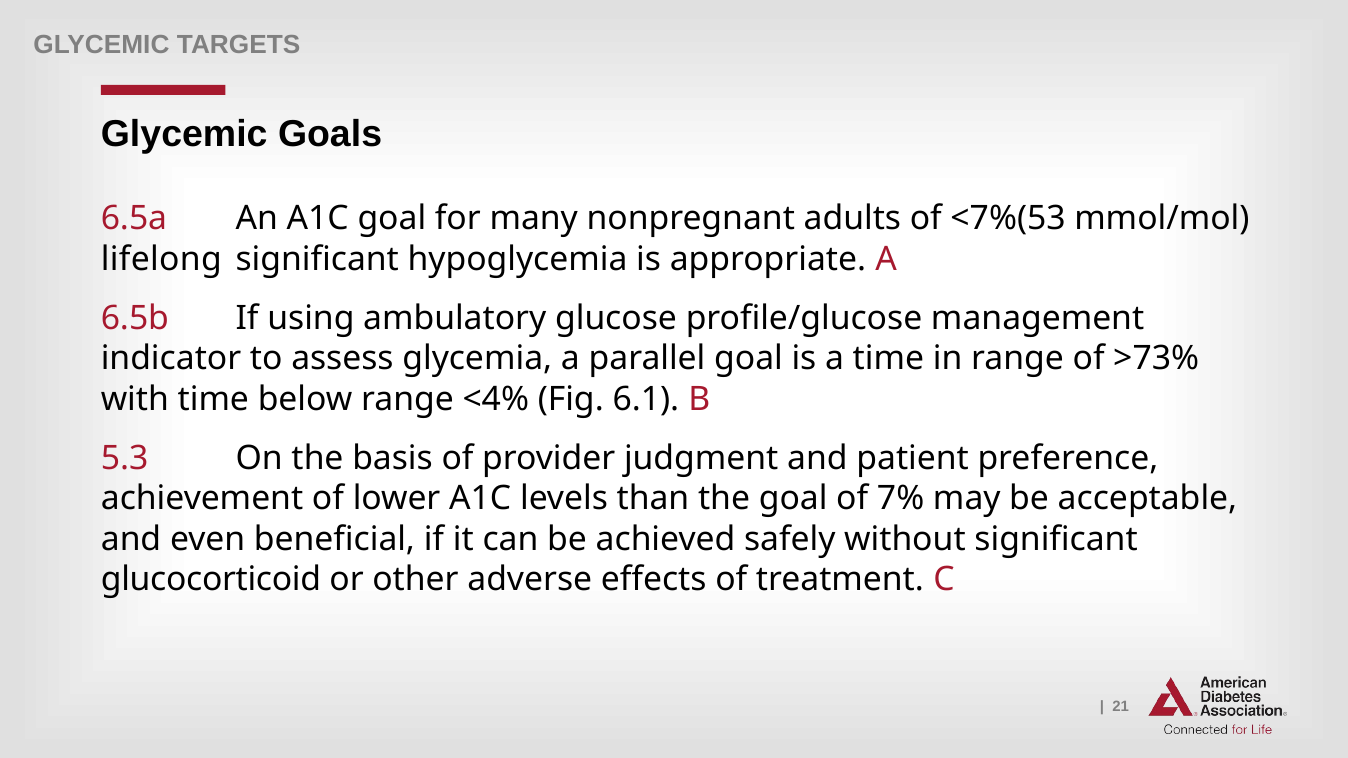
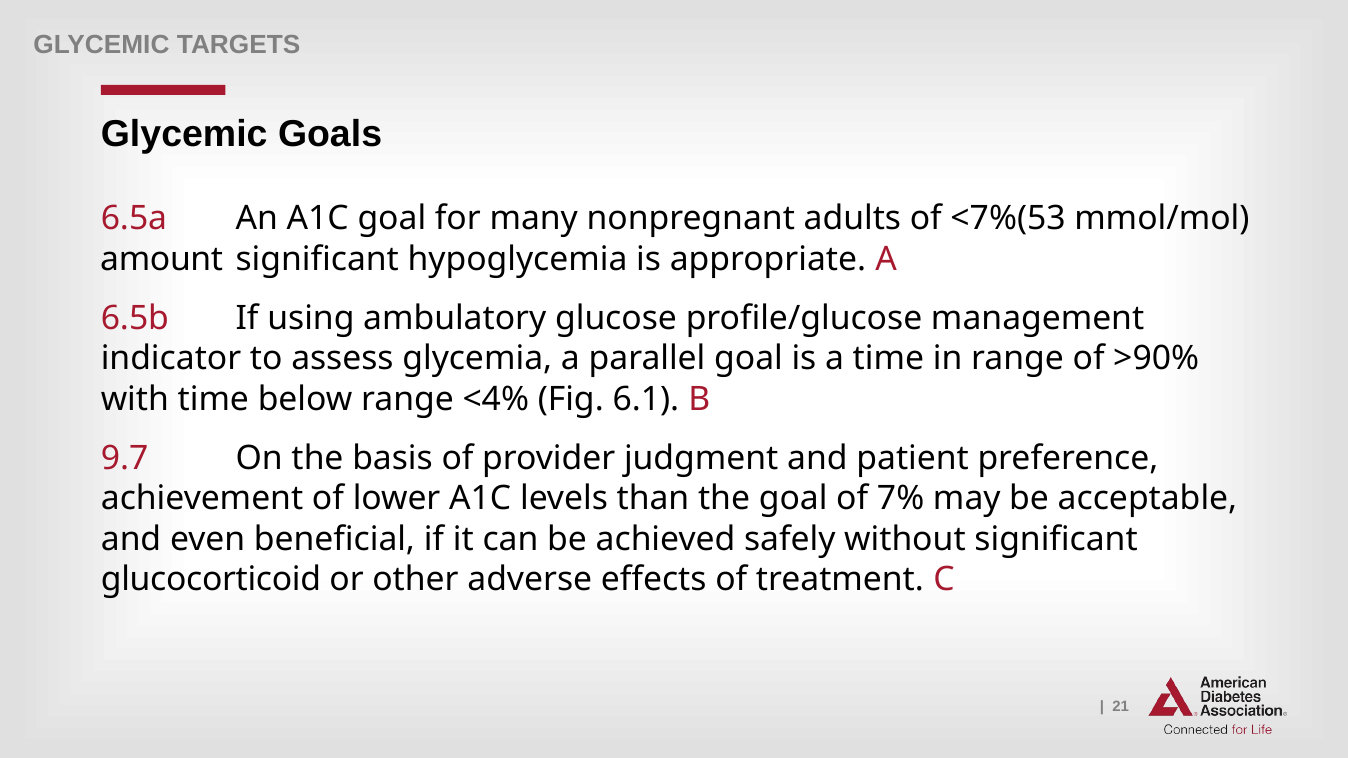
lifelong: lifelong -> amount
>73%: >73% -> >90%
5.3: 5.3 -> 9.7
